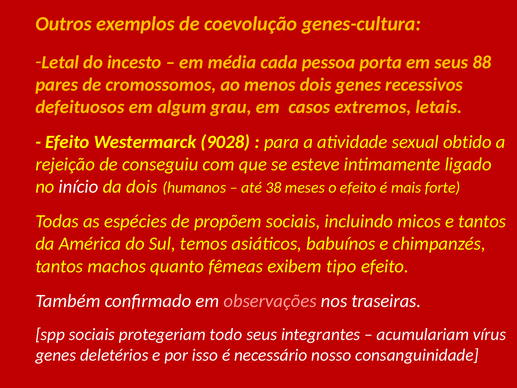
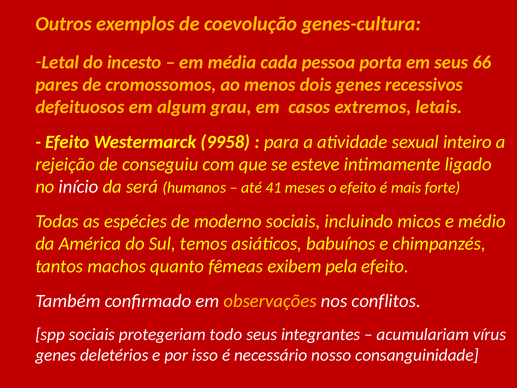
88: 88 -> 66
9028: 9028 -> 9958
obtido: obtido -> inteiro
da dois: dois -> será
38: 38 -> 41
propõem: propõem -> moderno
e tantos: tantos -> médio
tipo: tipo -> pela
observações colour: pink -> yellow
traseiras: traseiras -> conflitos
